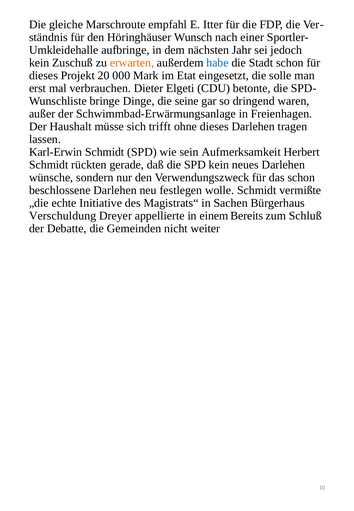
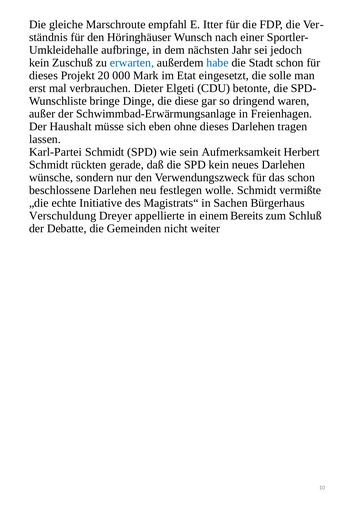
erwarten colour: orange -> blue
seine: seine -> diese
trifft: trifft -> eben
Karl-Erwin: Karl-Erwin -> Karl-Partei
